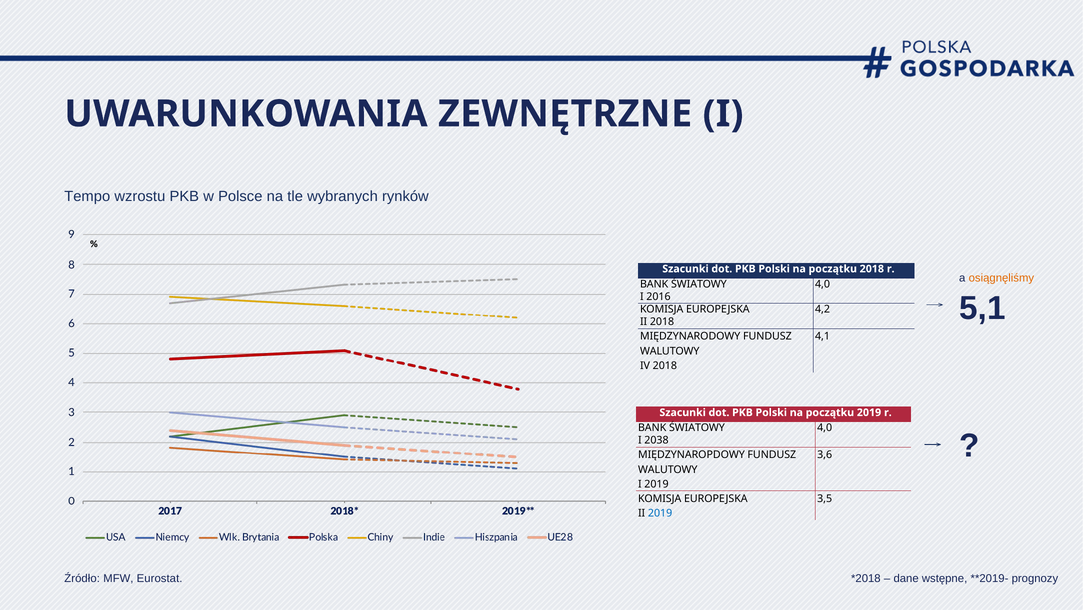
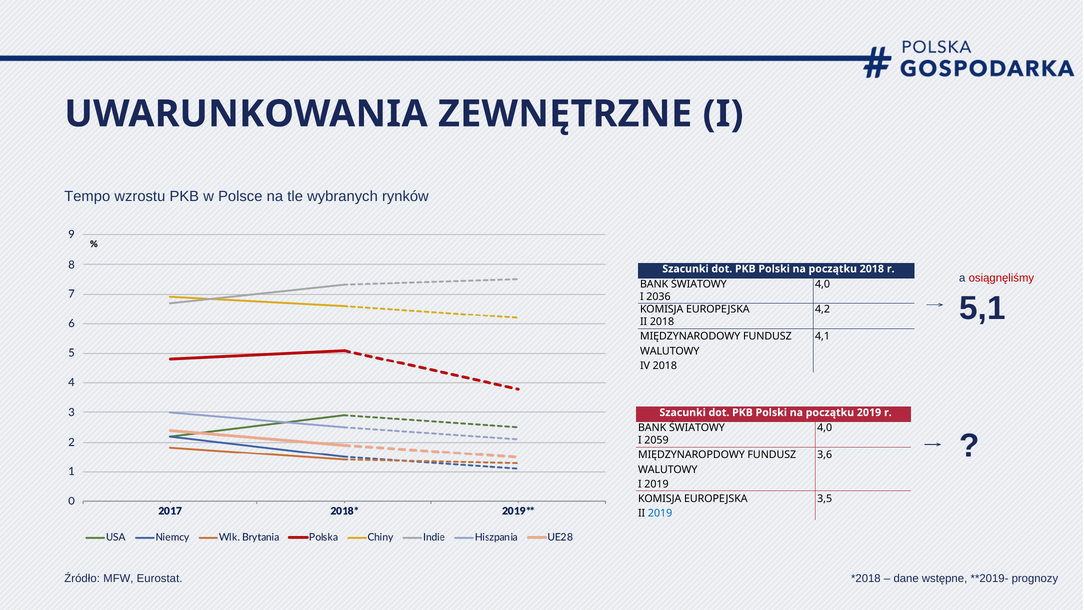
osiągnęliśmy colour: orange -> red
2016: 2016 -> 2036
2038: 2038 -> 2059
